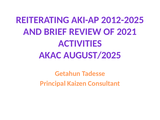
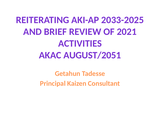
2012-2025: 2012-2025 -> 2033-2025
AUGUST/2025: AUGUST/2025 -> AUGUST/2051
